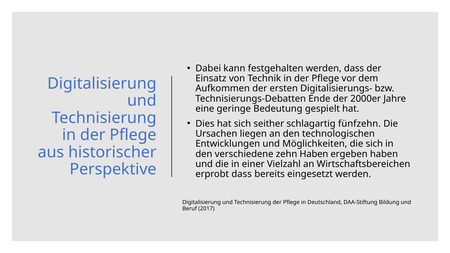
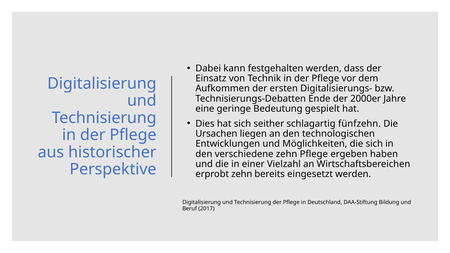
zehn Haben: Haben -> Pflege
erprobt dass: dass -> zehn
